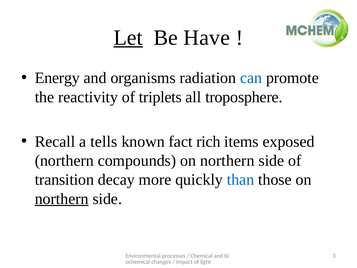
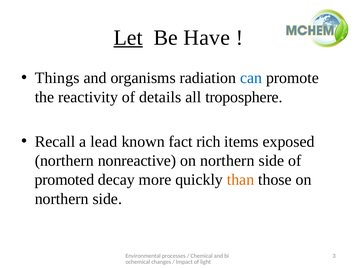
Energy: Energy -> Things
triplets: triplets -> details
tells: tells -> lead
compounds: compounds -> nonreactive
transition: transition -> promoted
than colour: blue -> orange
northern at (62, 199) underline: present -> none
